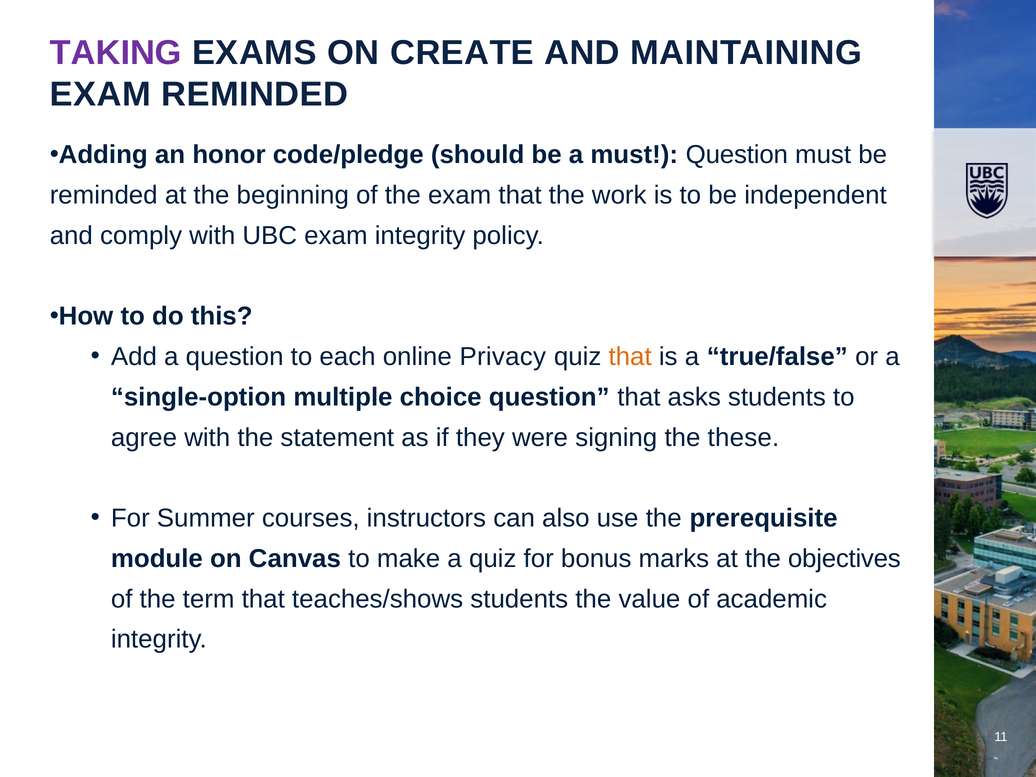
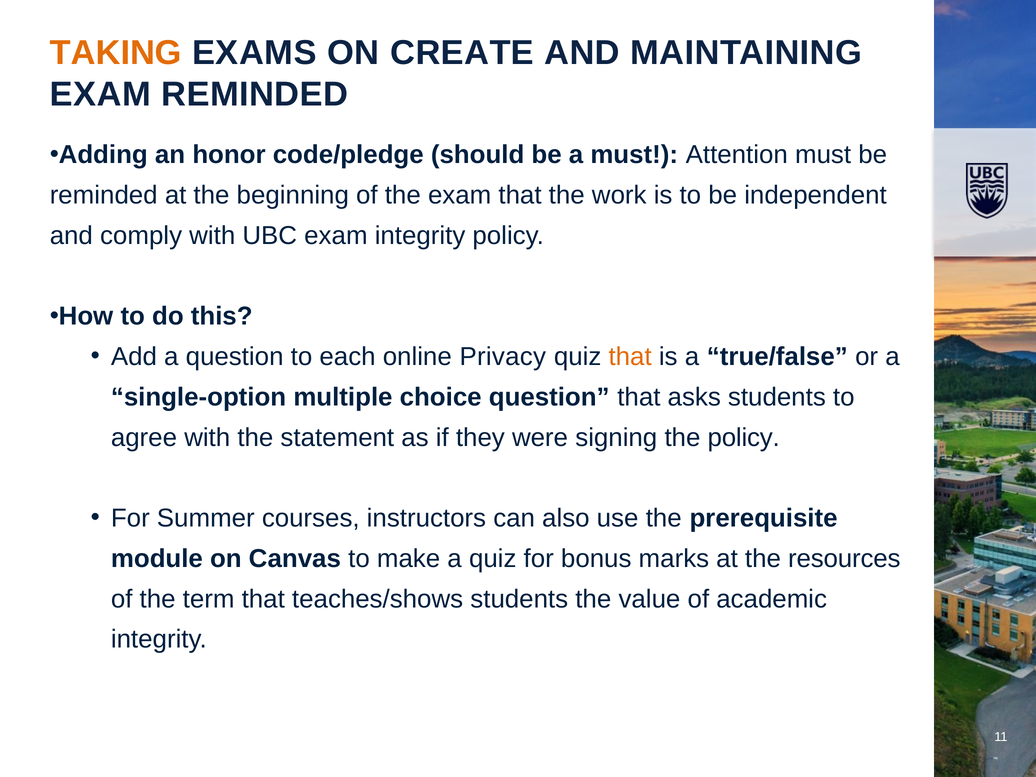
TAKING colour: purple -> orange
must Question: Question -> Attention
the these: these -> policy
objectives: objectives -> resources
